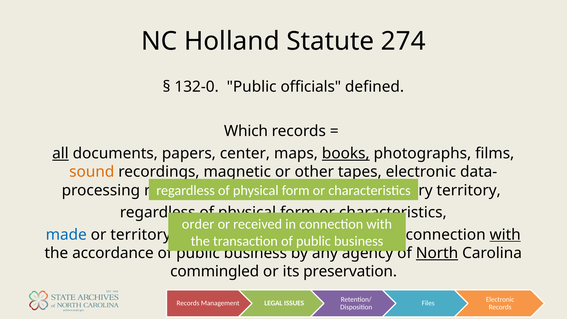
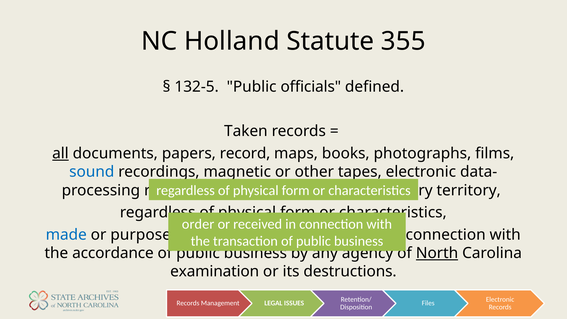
274: 274 -> 355
132-0: 132-0 -> 132-5
Which: Which -> Taken
center: center -> record
books underline: present -> none
sound colour: orange -> blue
or territory: territory -> purpose
with at (505, 235) underline: present -> none
commingled: commingled -> examination
preservation: preservation -> destructions
